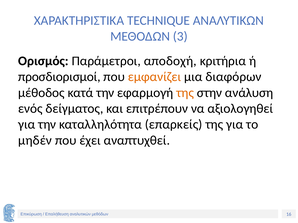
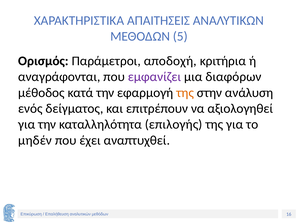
TECHNIQUE: TECHNIQUE -> ΑΠΑΙΤΗΣΕΙΣ
3: 3 -> 5
προσδιορισμοί: προσδιορισμοί -> αναγράφονται
εμφανίζει colour: orange -> purple
επαρκείς: επαρκείς -> επιλογής
